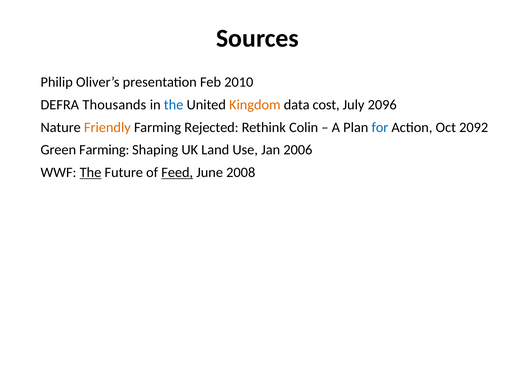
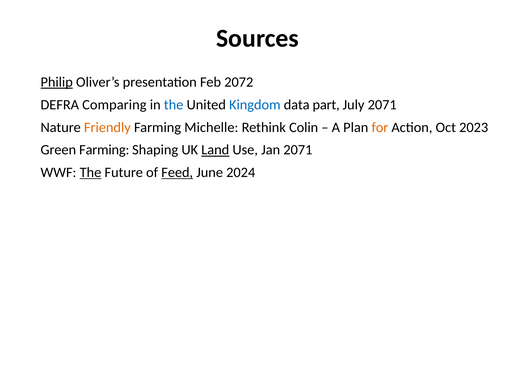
Philip underline: none -> present
2010: 2010 -> 2072
Thousands: Thousands -> Comparing
Kingdom colour: orange -> blue
cost: cost -> part
July 2096: 2096 -> 2071
Rejected: Rejected -> Michelle
for colour: blue -> orange
2092: 2092 -> 2023
Land underline: none -> present
Jan 2006: 2006 -> 2071
2008: 2008 -> 2024
